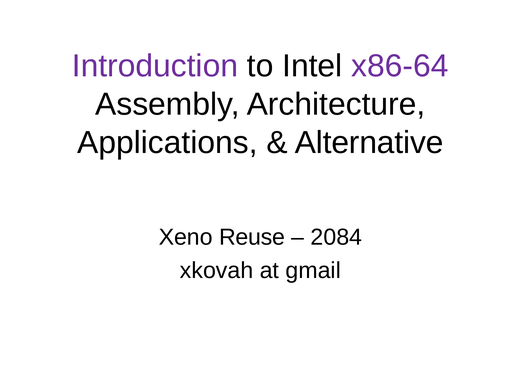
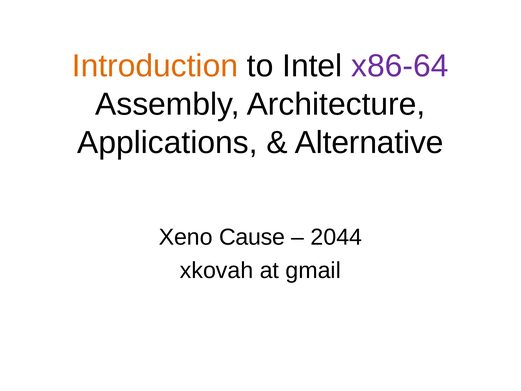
Introduction colour: purple -> orange
Reuse: Reuse -> Cause
2084: 2084 -> 2044
